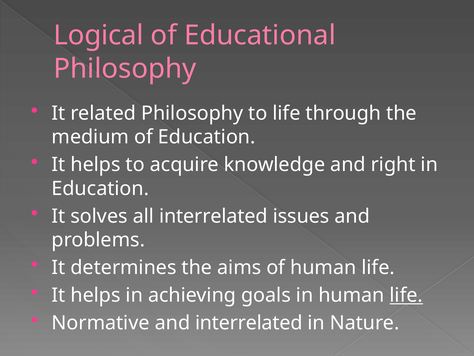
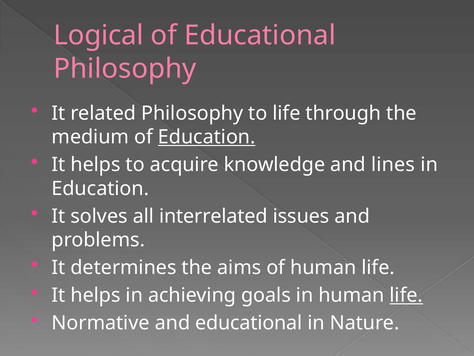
Education at (207, 137) underline: none -> present
right: right -> lines
and interrelated: interrelated -> educational
